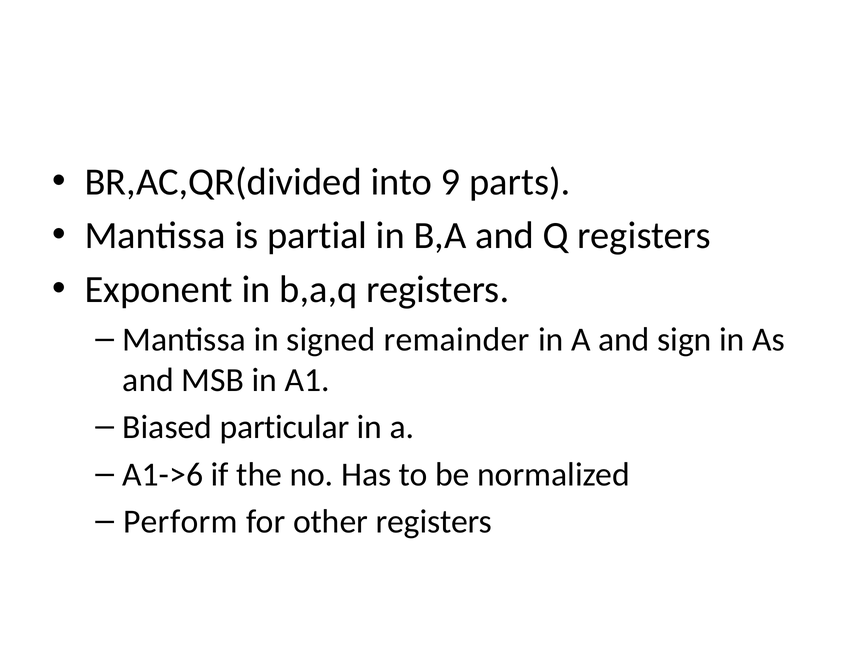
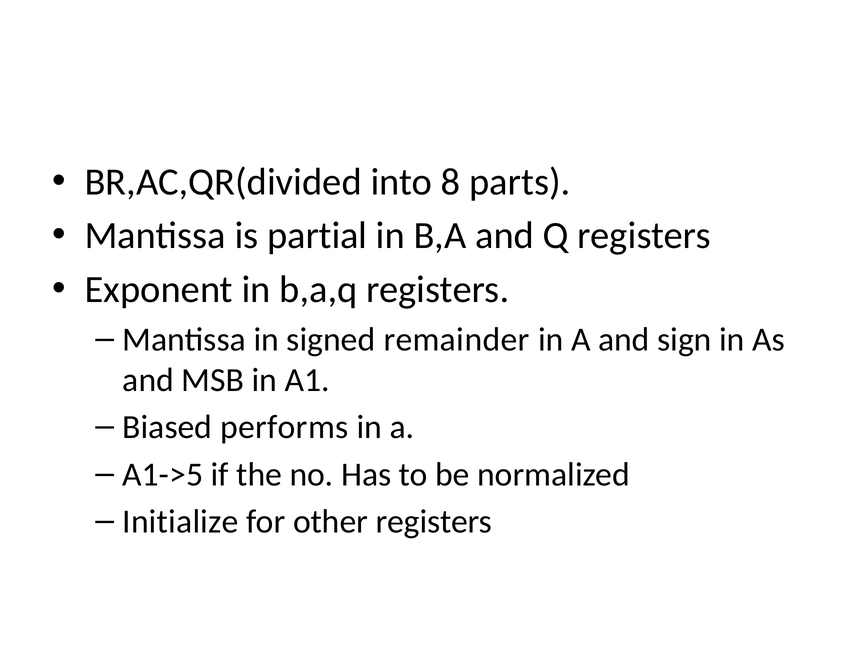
9: 9 -> 8
particular: particular -> performs
A1->6: A1->6 -> A1->5
Perform: Perform -> Initialize
